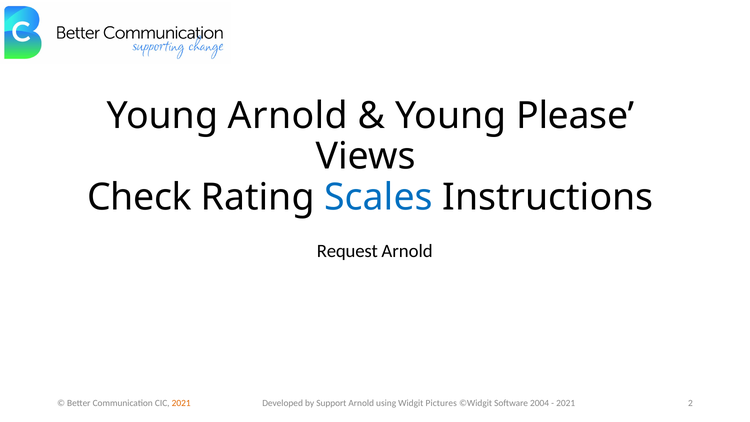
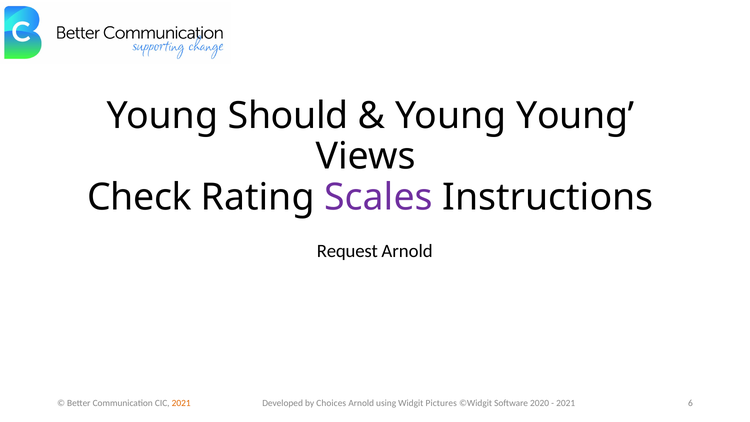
Young Arnold: Arnold -> Should
Young Please: Please -> Young
Scales colour: blue -> purple
Support: Support -> Choices
2004: 2004 -> 2020
2: 2 -> 6
